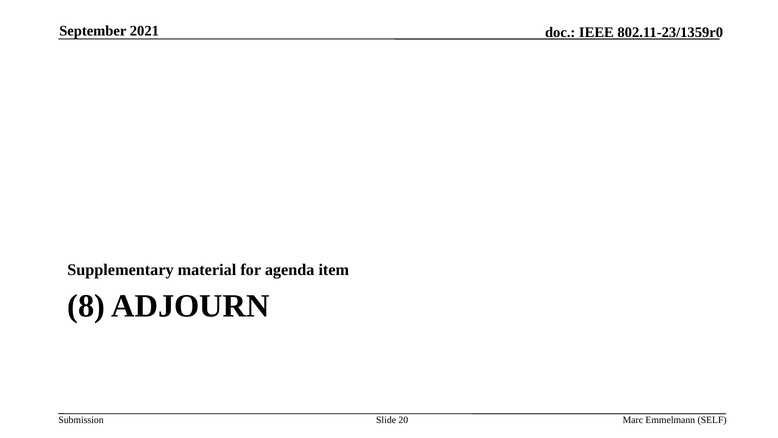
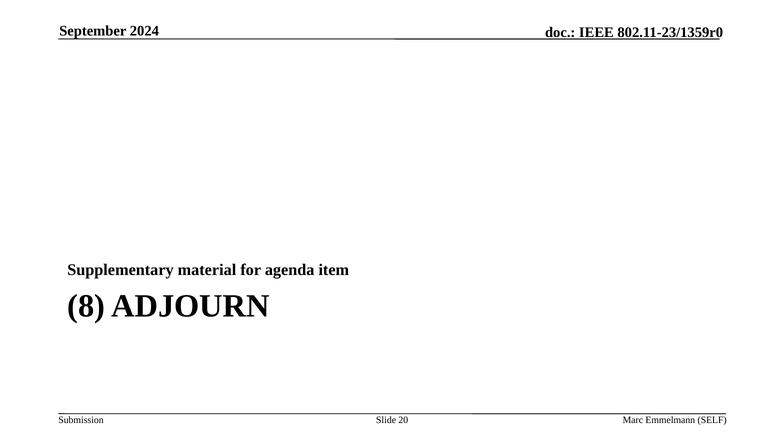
2021: 2021 -> 2024
